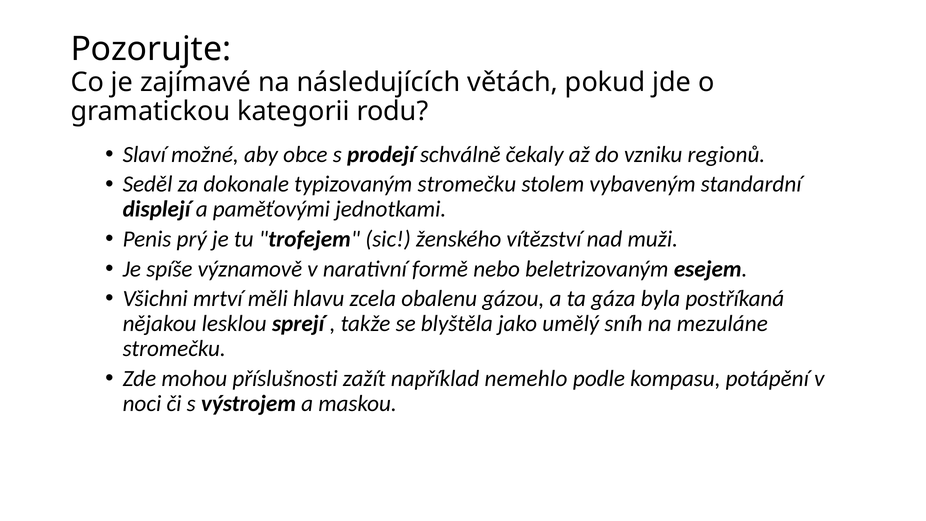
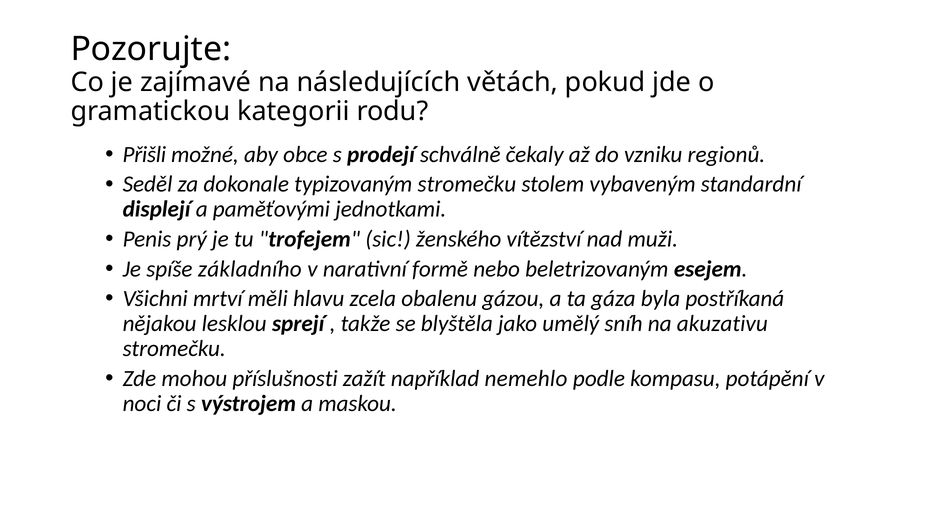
Slaví: Slaví -> Přišli
významově: významově -> základního
mezuláne: mezuláne -> akuzativu
